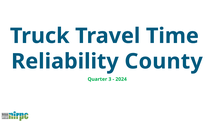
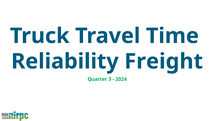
County: County -> Freight
